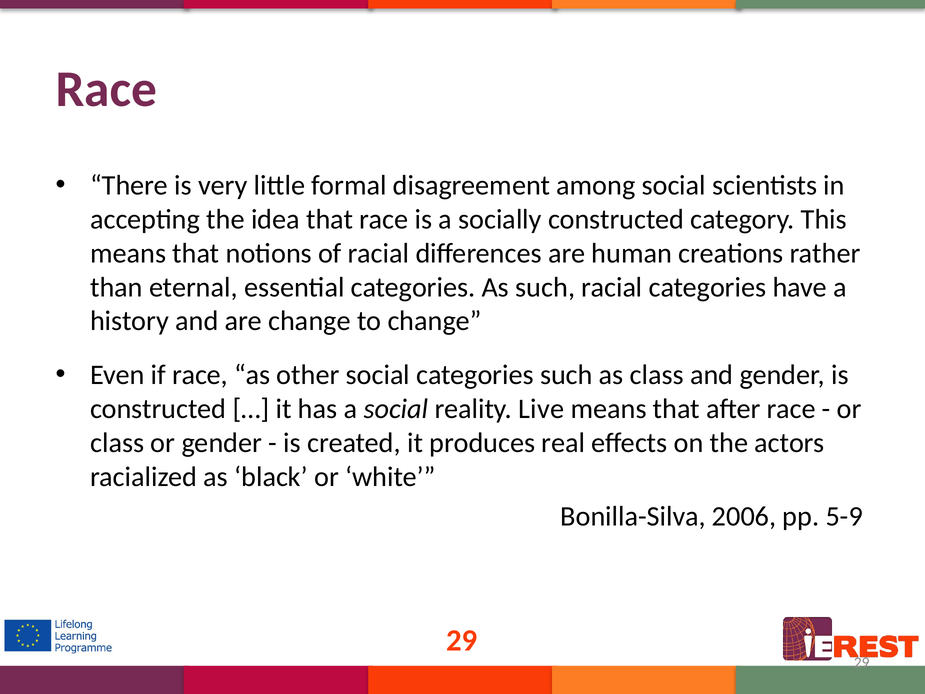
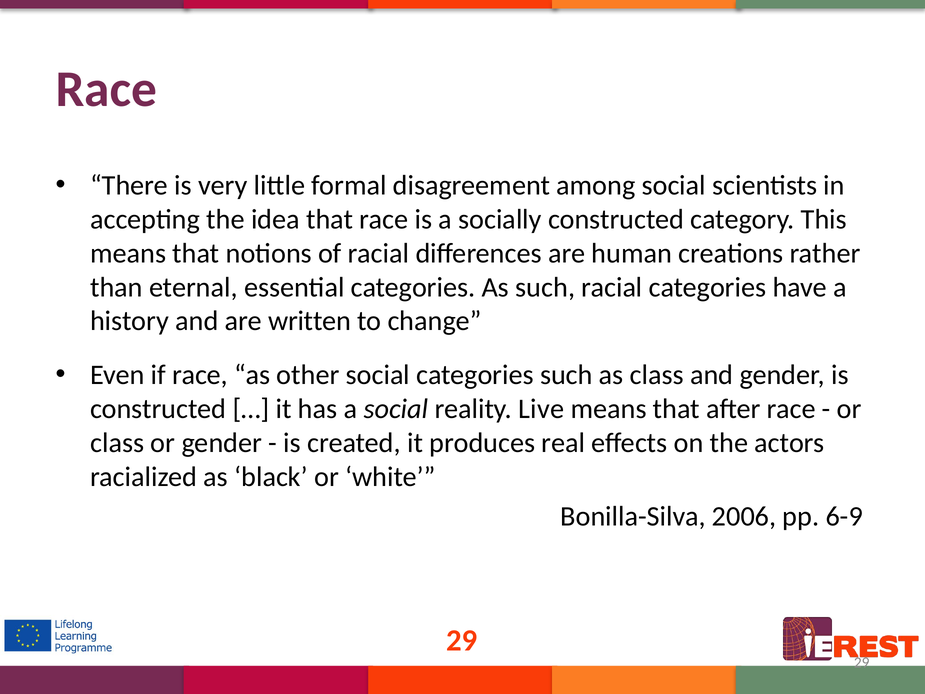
are change: change -> written
5-9: 5-9 -> 6-9
